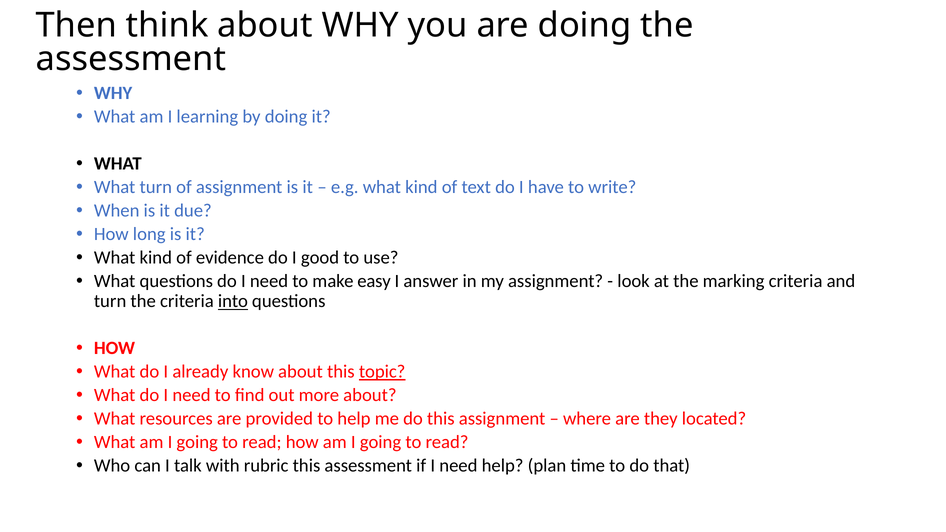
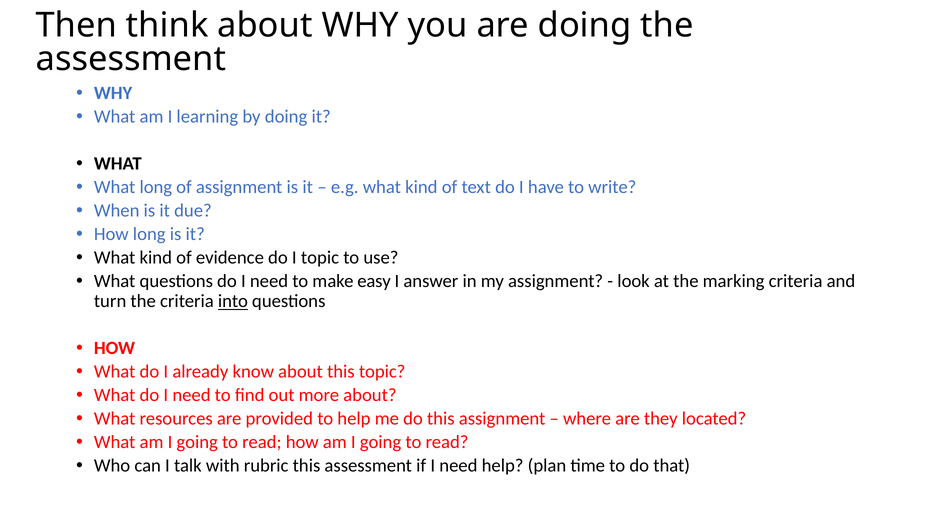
What turn: turn -> long
I good: good -> topic
topic at (382, 372) underline: present -> none
